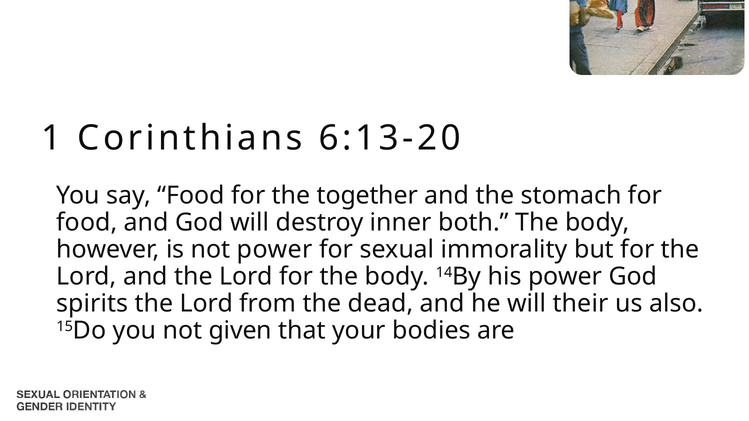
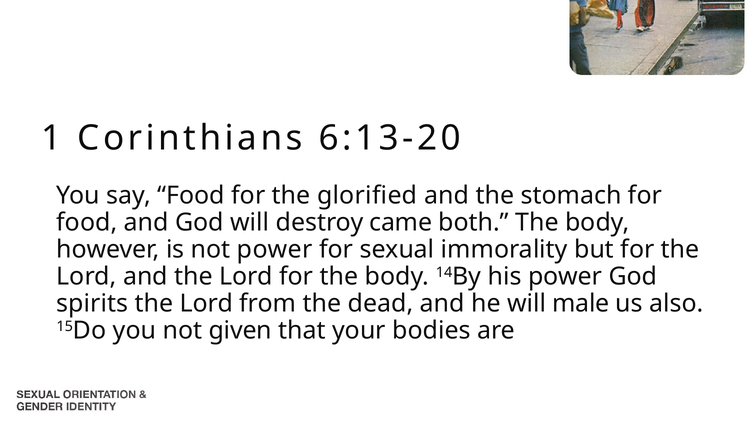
together: together -> glorified
inner: inner -> came
their: their -> male
